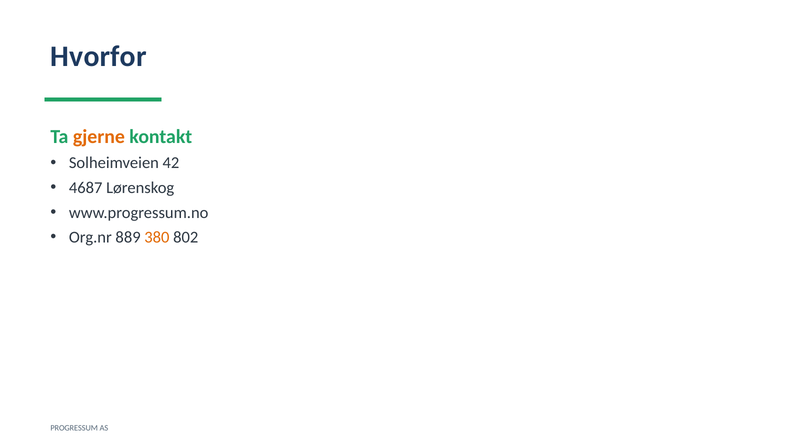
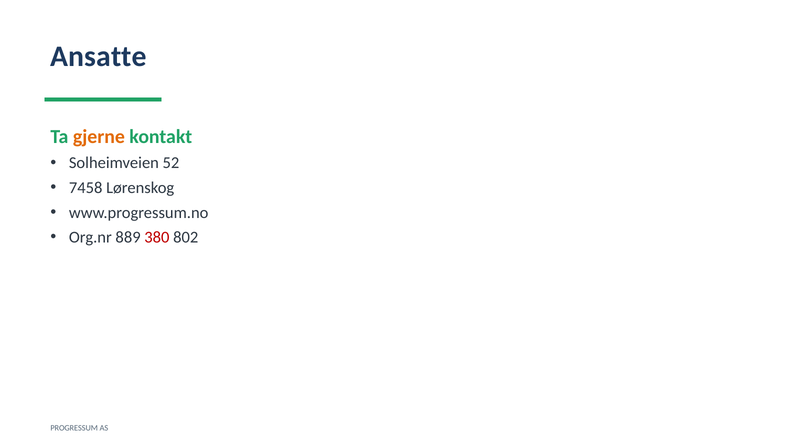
Hvorfor: Hvorfor -> Ansatte
42: 42 -> 52
4687: 4687 -> 7458
380 colour: orange -> red
